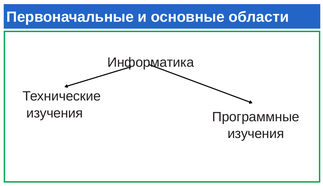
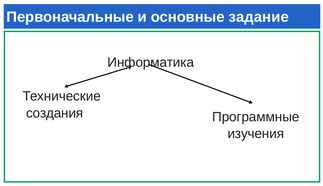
области: области -> задание
изучения at (55, 113): изучения -> создания
